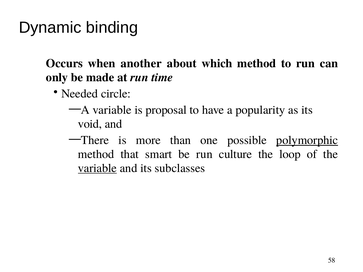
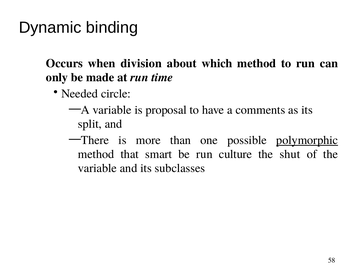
another: another -> division
popularity: popularity -> comments
void: void -> split
loop: loop -> shut
variable at (97, 168) underline: present -> none
